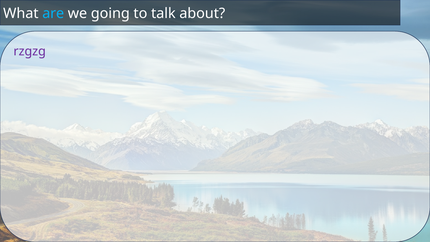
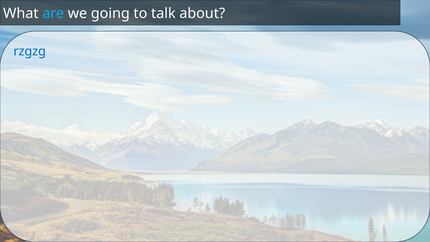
rzgzg colour: purple -> blue
